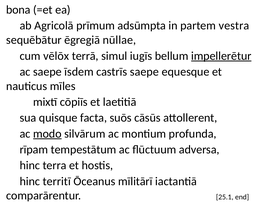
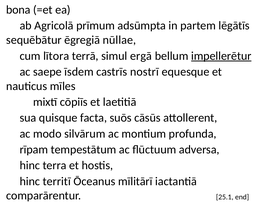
vestra: vestra -> lēgātīs
vēlōx: vēlōx -> lītora
iugīs: iugīs -> ergā
castrīs saepe: saepe -> nostrī
modo underline: present -> none
